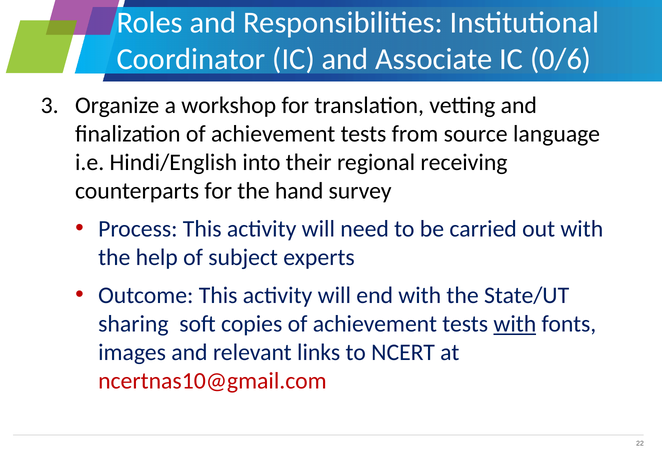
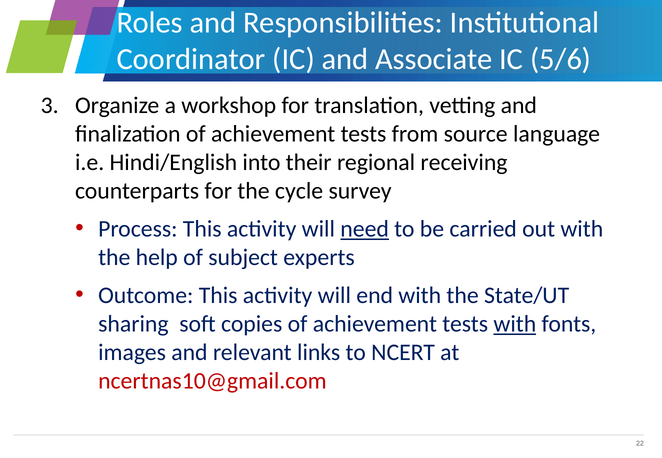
0/6: 0/6 -> 5/6
hand: hand -> cycle
need underline: none -> present
